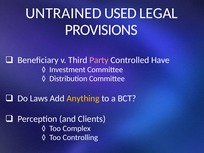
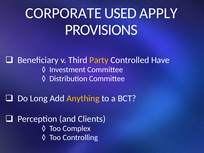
UNTRAINED: UNTRAINED -> CORPORATE
LEGAL: LEGAL -> APPLY
Party colour: pink -> yellow
Laws: Laws -> Long
